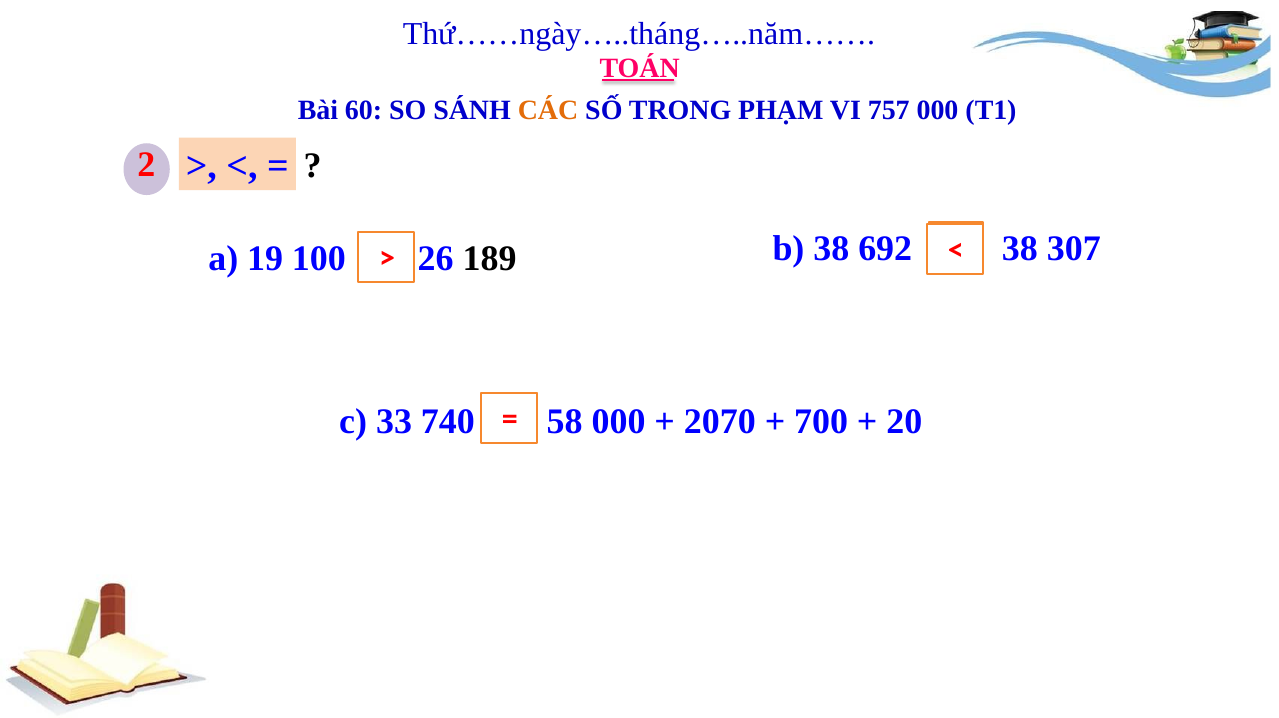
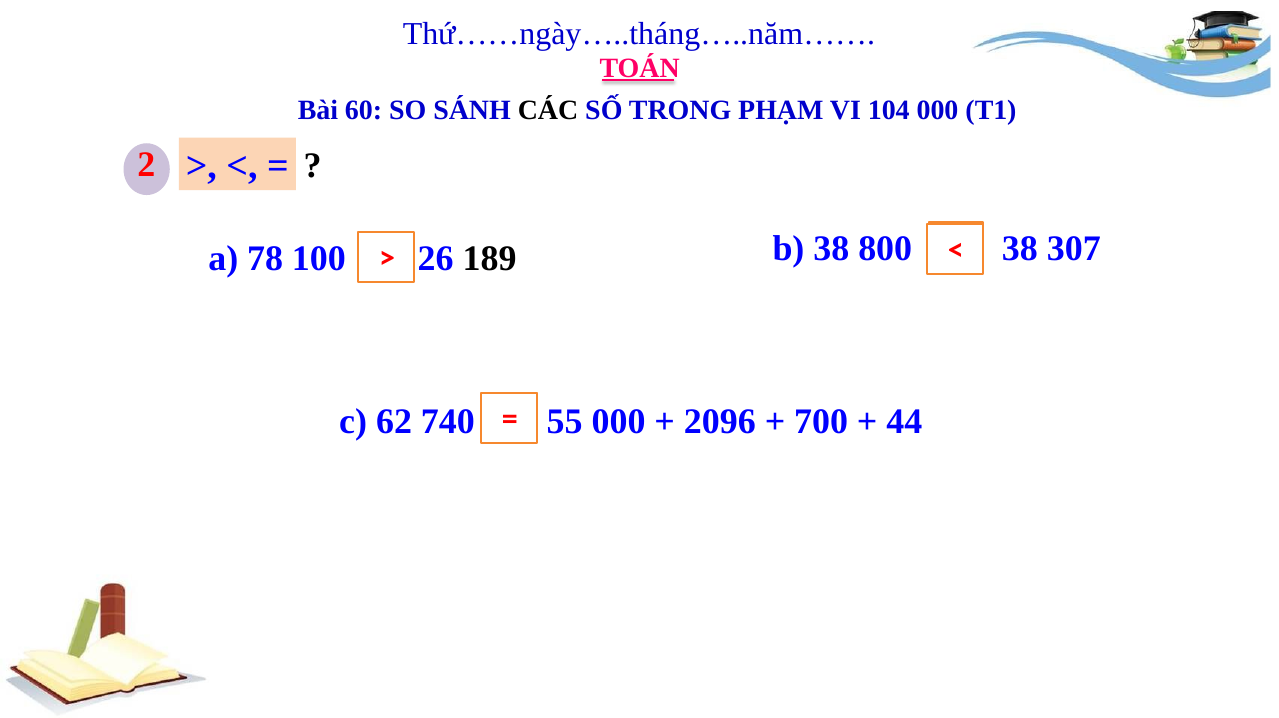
CÁC colour: orange -> black
757: 757 -> 104
692: 692 -> 800
19: 19 -> 78
33: 33 -> 62
58: 58 -> 55
2070: 2070 -> 2096
20: 20 -> 44
